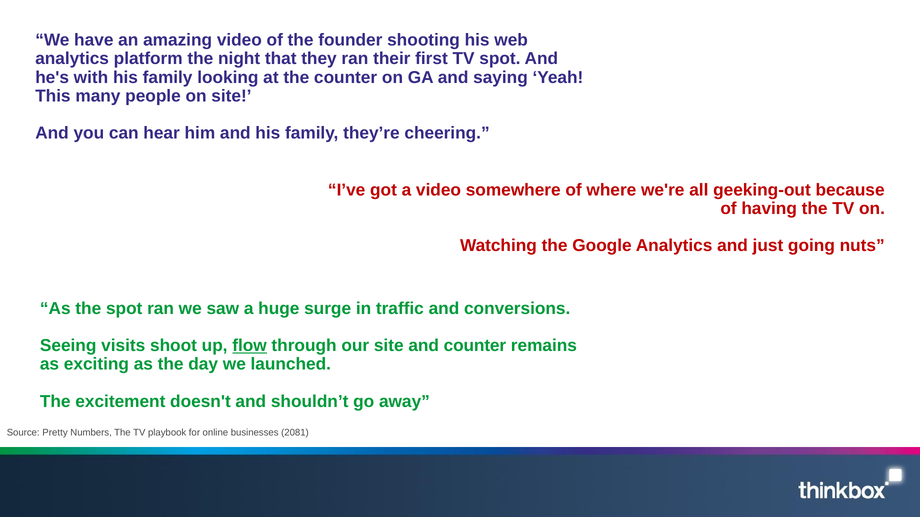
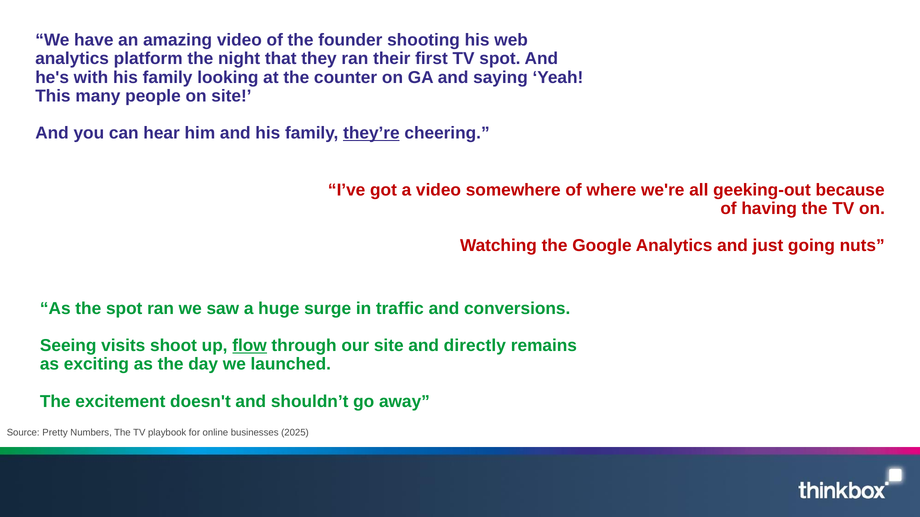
they’re underline: none -> present
and counter: counter -> directly
2081: 2081 -> 2025
